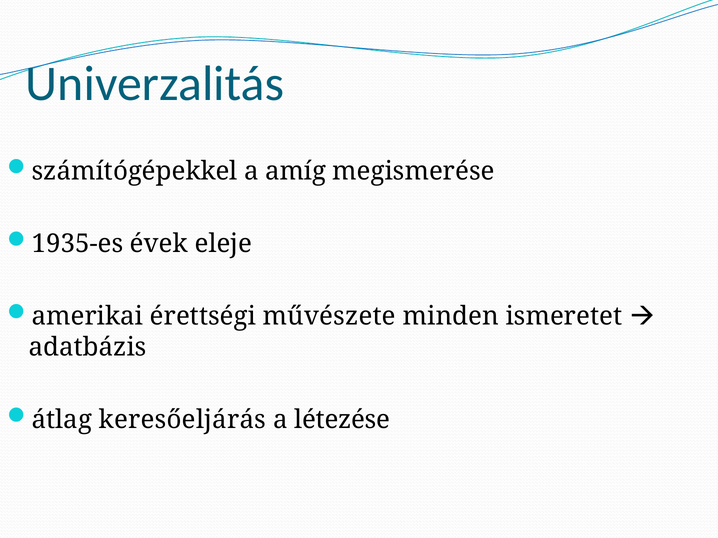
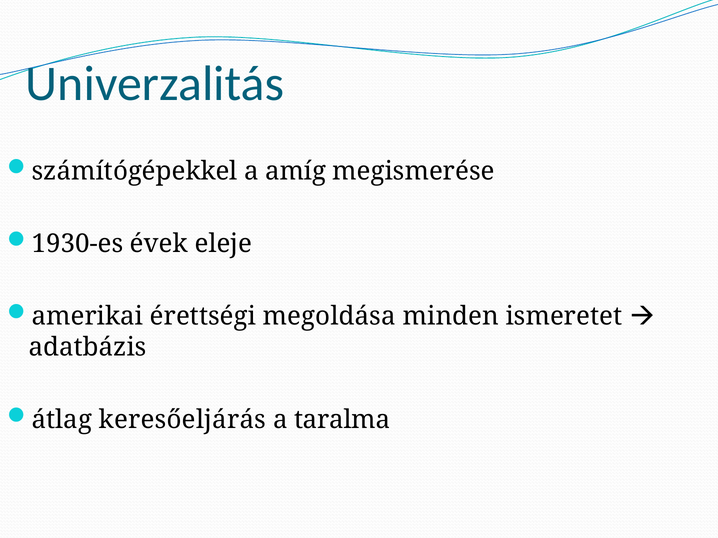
1935-es: 1935-es -> 1930-es
művészete: művészete -> megoldása
létezése: létezése -> taralma
